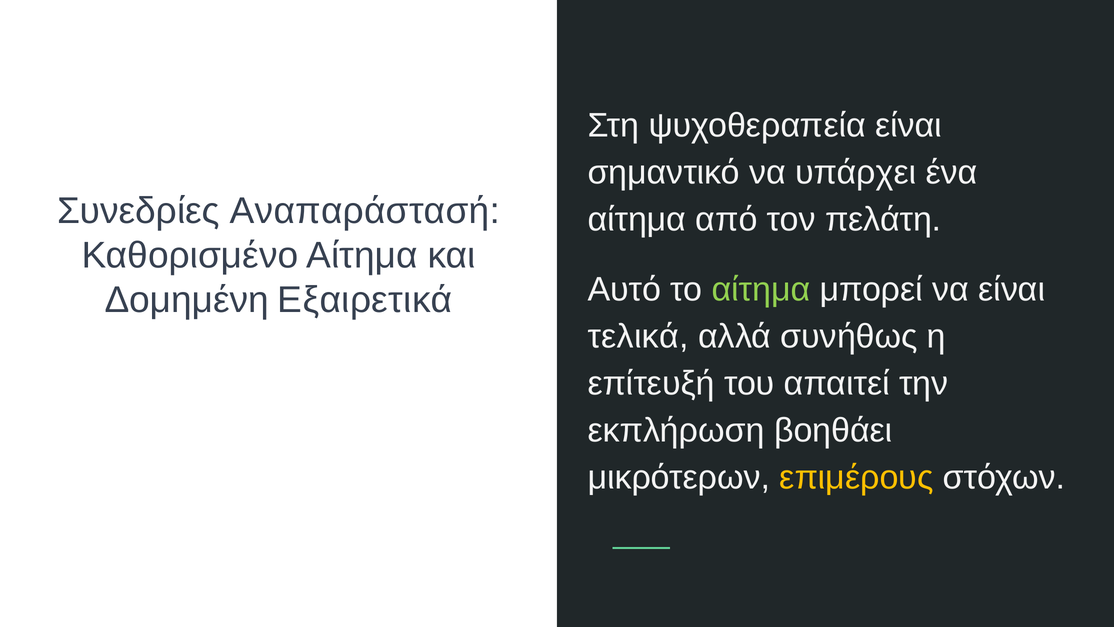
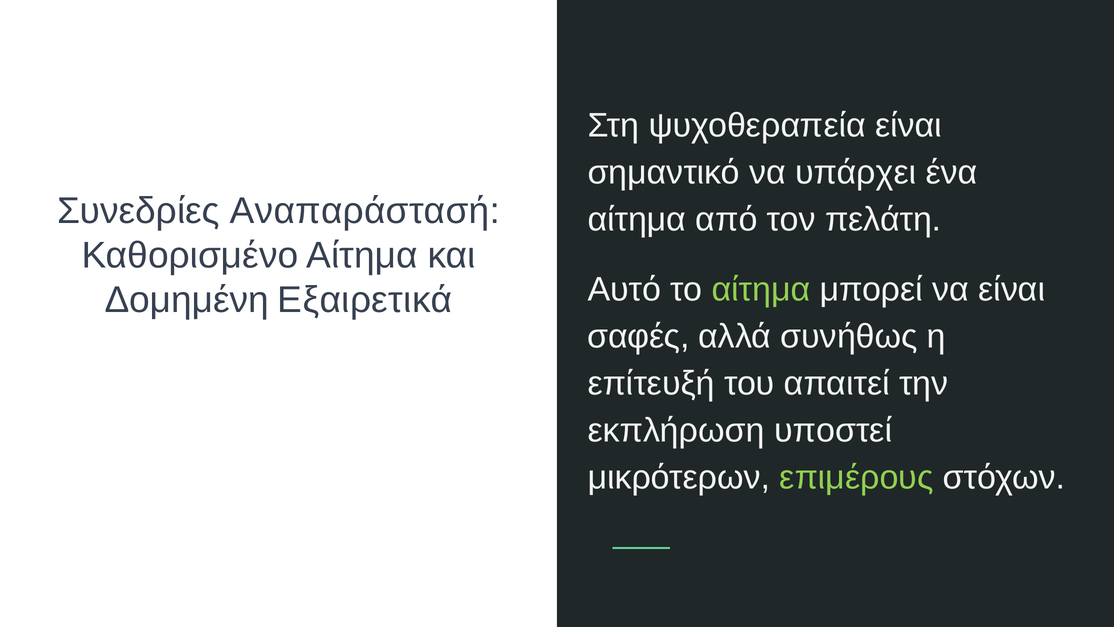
τελικά: τελικά -> σαφές
βοηθάει: βοηθάει -> υποστεί
επιμέρους colour: yellow -> light green
